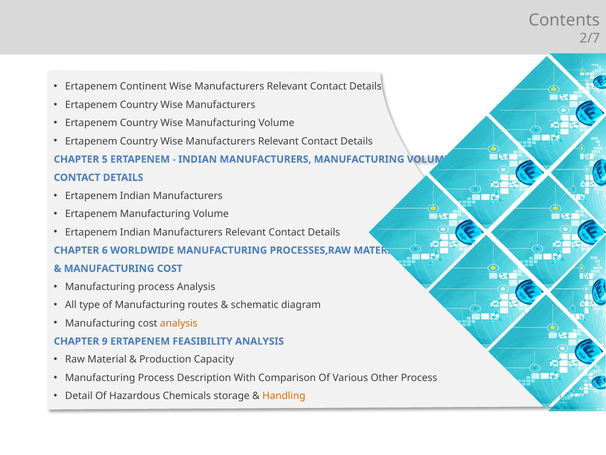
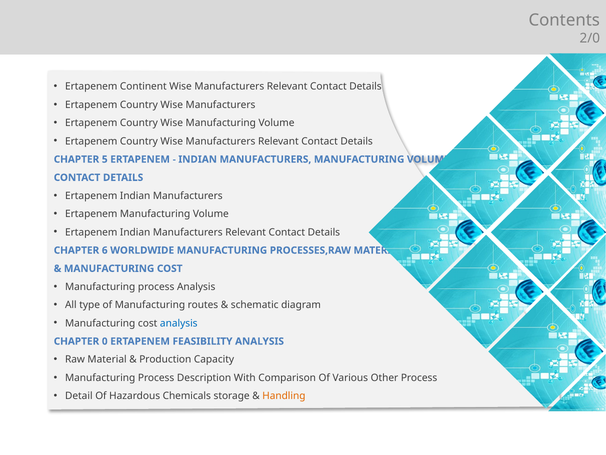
2/7: 2/7 -> 2/0
analysis at (179, 323) colour: orange -> blue
9: 9 -> 0
